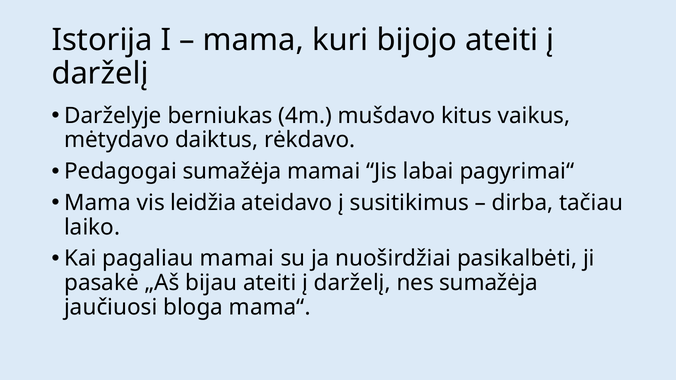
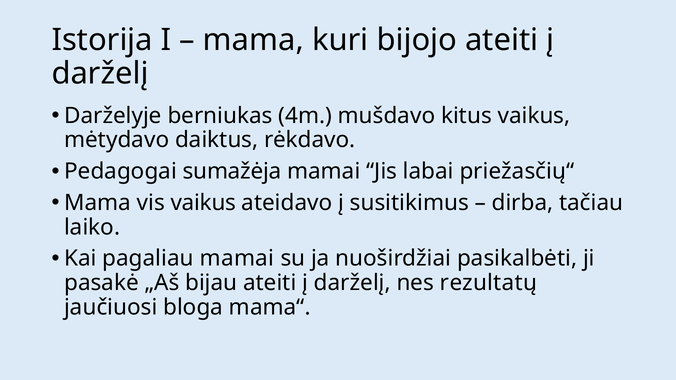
pagyrimai“: pagyrimai“ -> priežasčių“
vis leidžia: leidžia -> vaikus
nes sumažėja: sumažėja -> rezultatų
